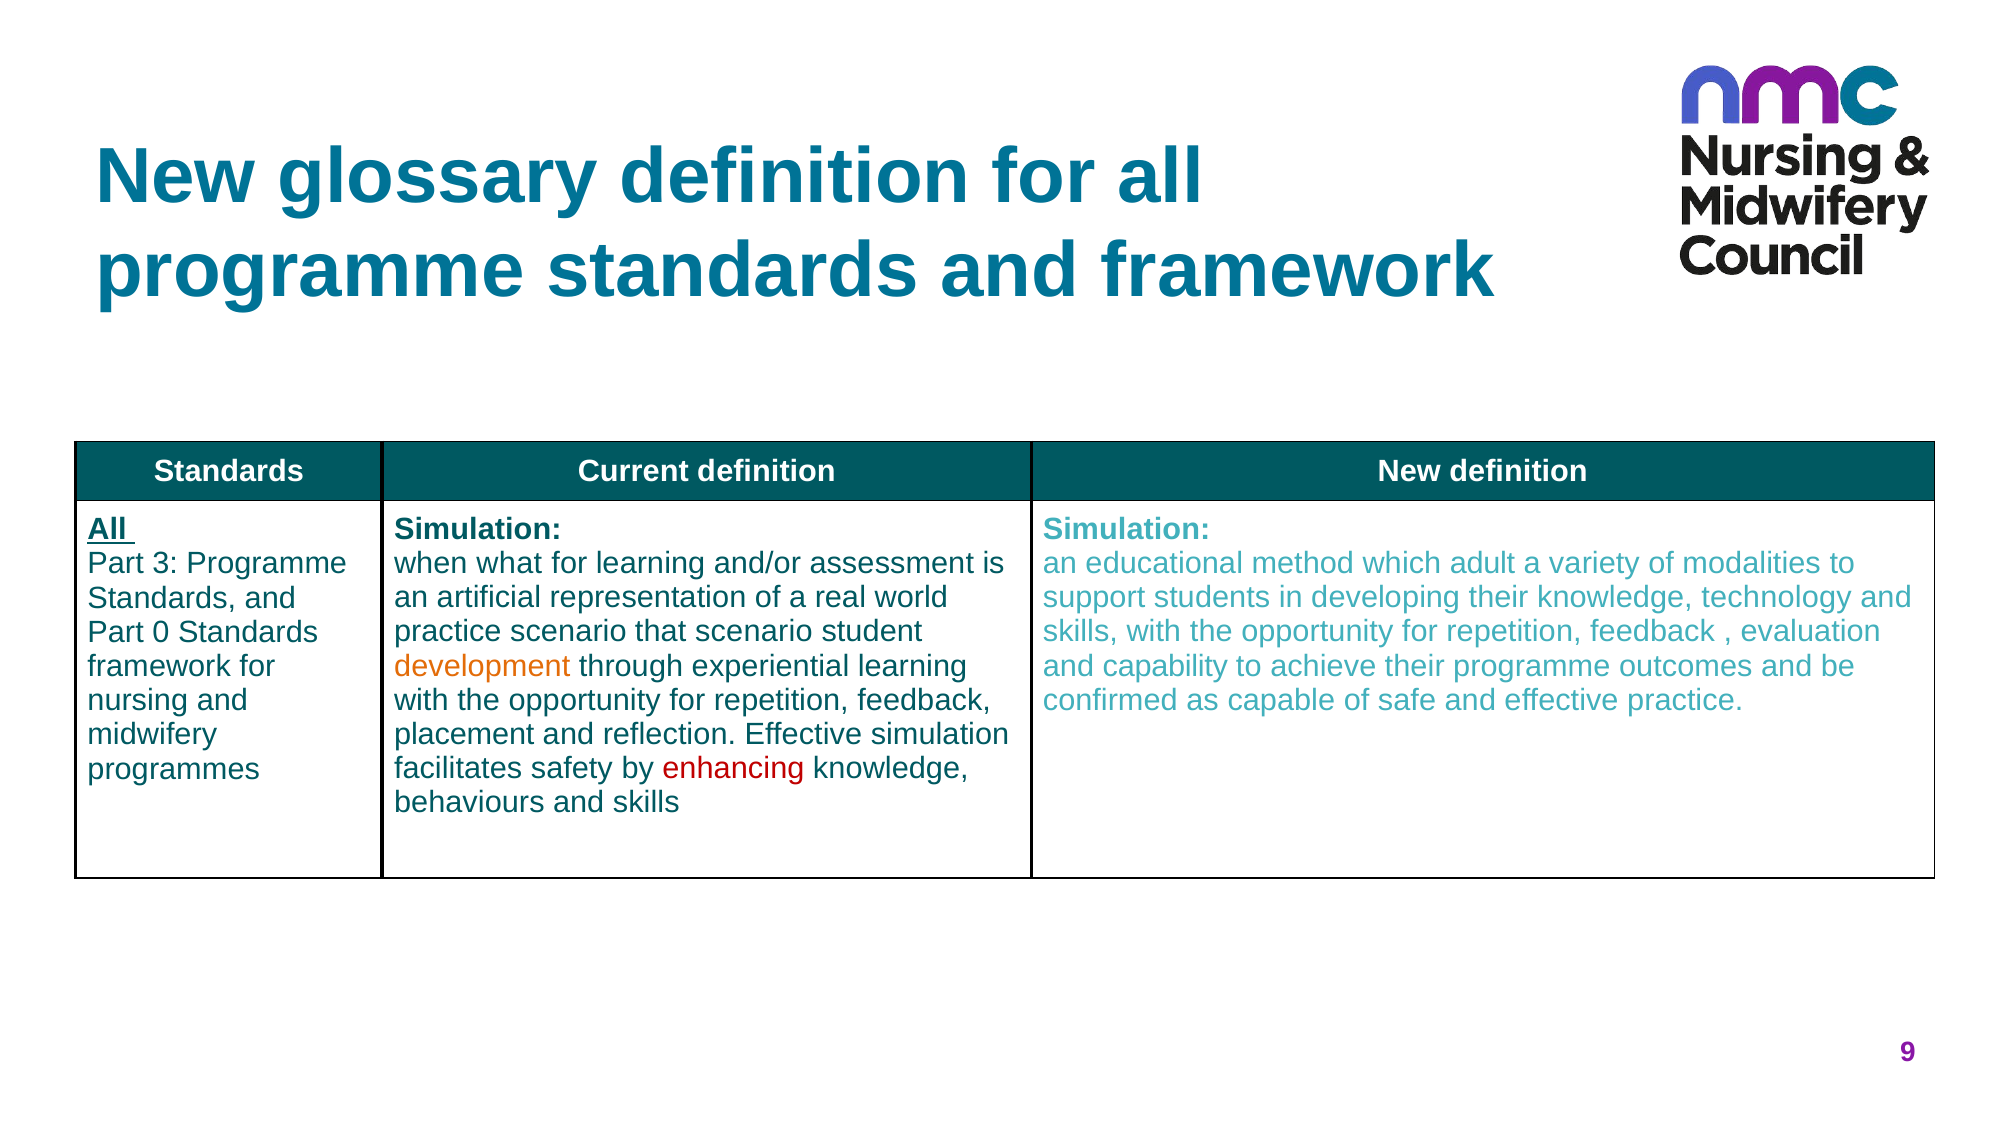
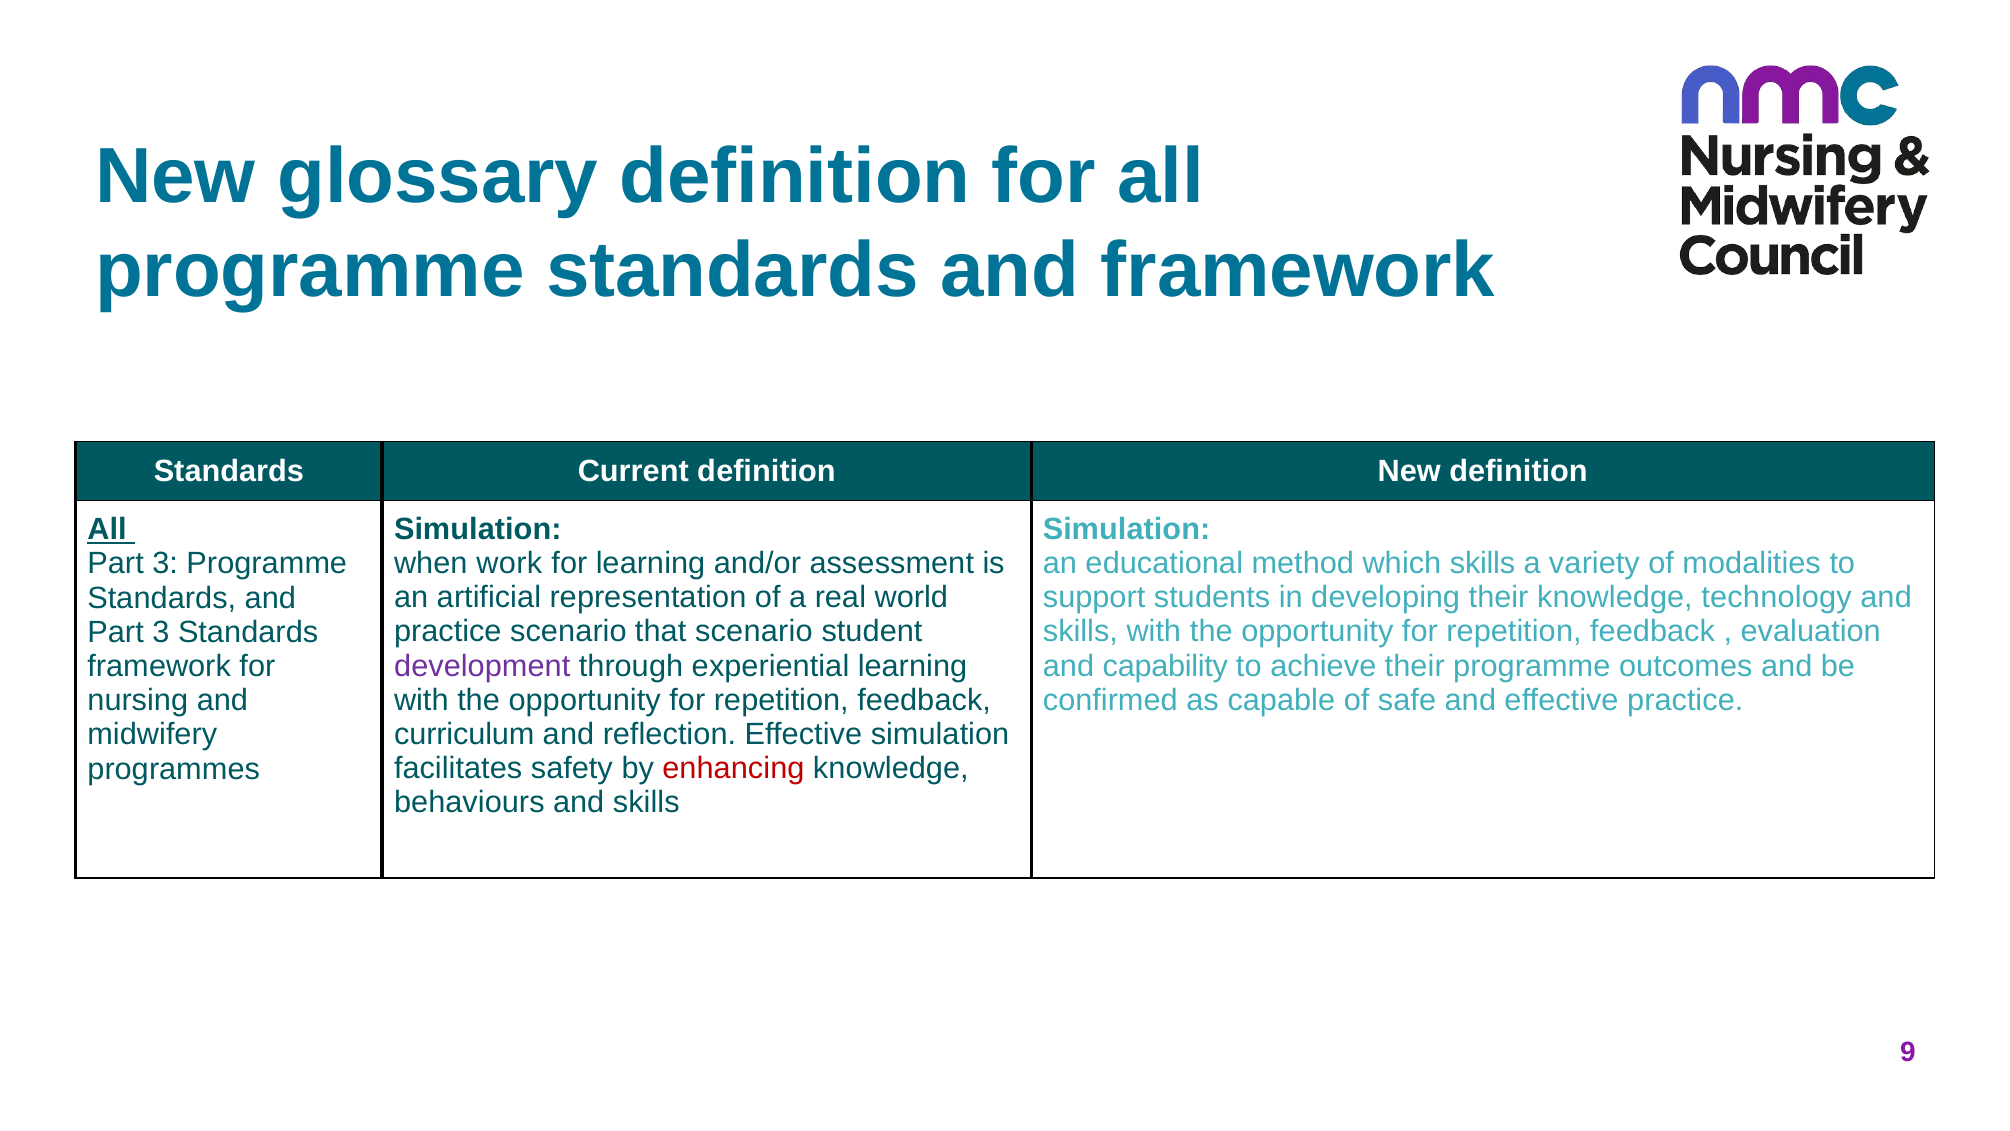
what: what -> work
which adult: adult -> skills
0 at (161, 632): 0 -> 3
development colour: orange -> purple
placement: placement -> curriculum
